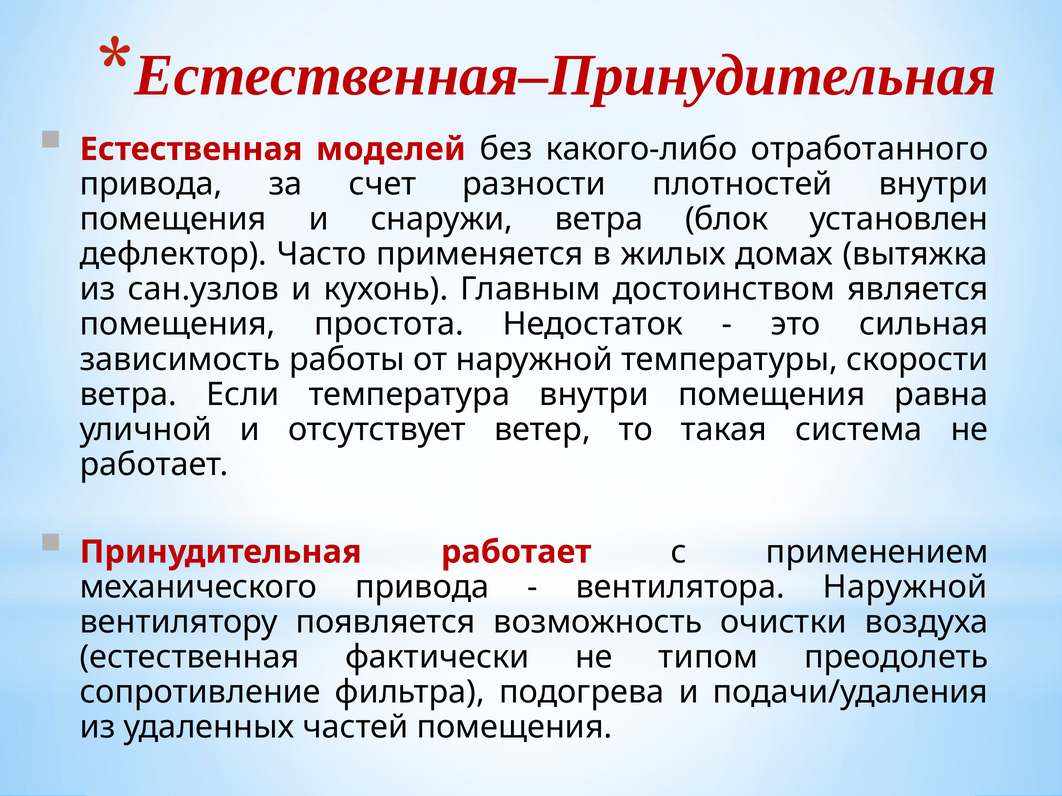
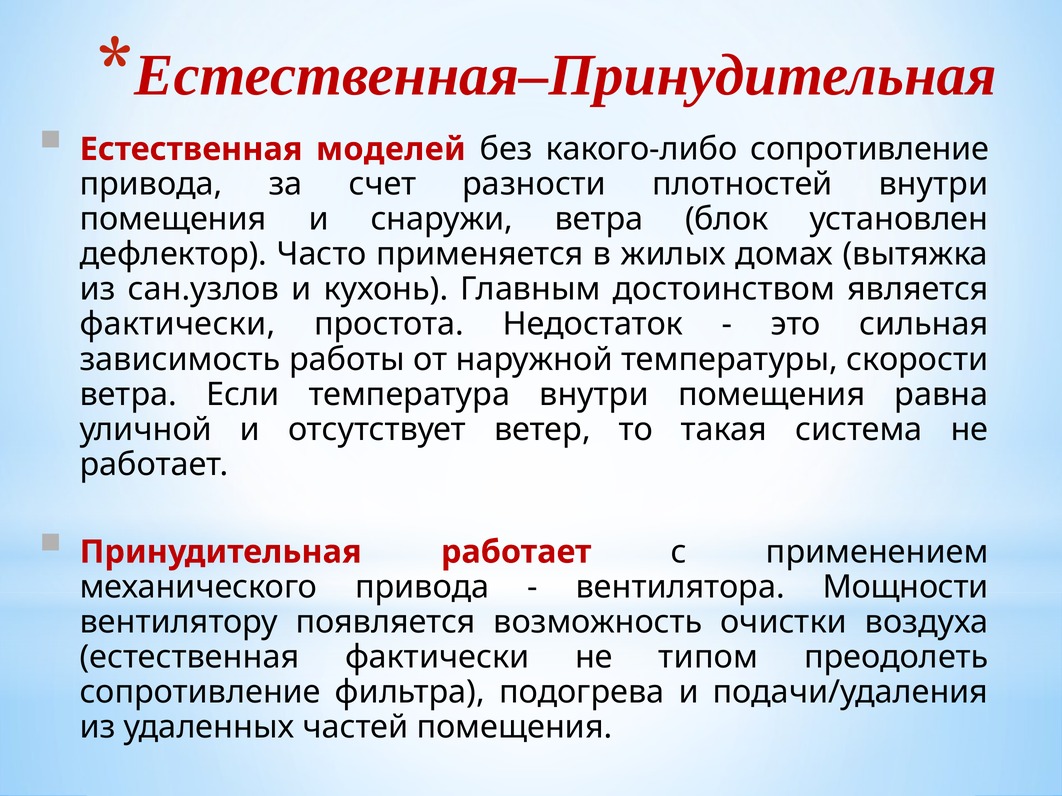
какого-либо отработанного: отработанного -> сопротивление
помещения at (178, 324): помещения -> фактически
вентилятора Наружной: Наружной -> Мощности
